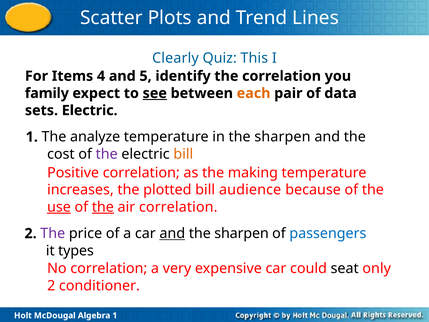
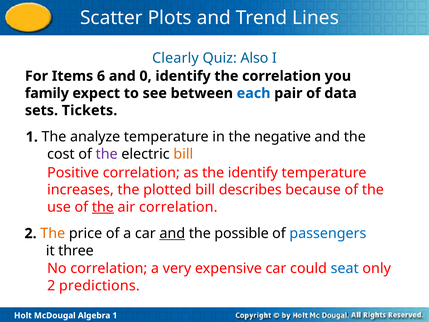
This: This -> Also
4: 4 -> 6
5: 5 -> 0
see underline: present -> none
each colour: orange -> blue
sets Electric: Electric -> Tickets
in the sharpen: sharpen -> negative
the making: making -> identify
audience: audience -> describes
use underline: present -> none
The at (53, 233) colour: purple -> orange
sharpen at (242, 233): sharpen -> possible
types: types -> three
seat colour: black -> blue
conditioner: conditioner -> predictions
